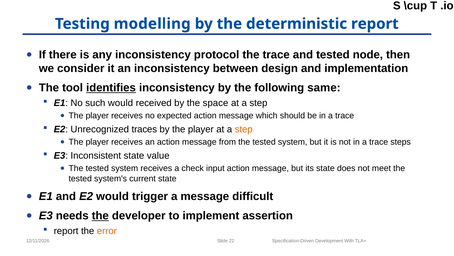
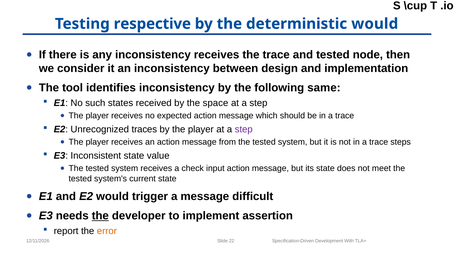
modelling: modelling -> respective
deterministic report: report -> would
inconsistency protocol: protocol -> receives
identifies underline: present -> none
such would: would -> states
step at (244, 129) colour: orange -> purple
